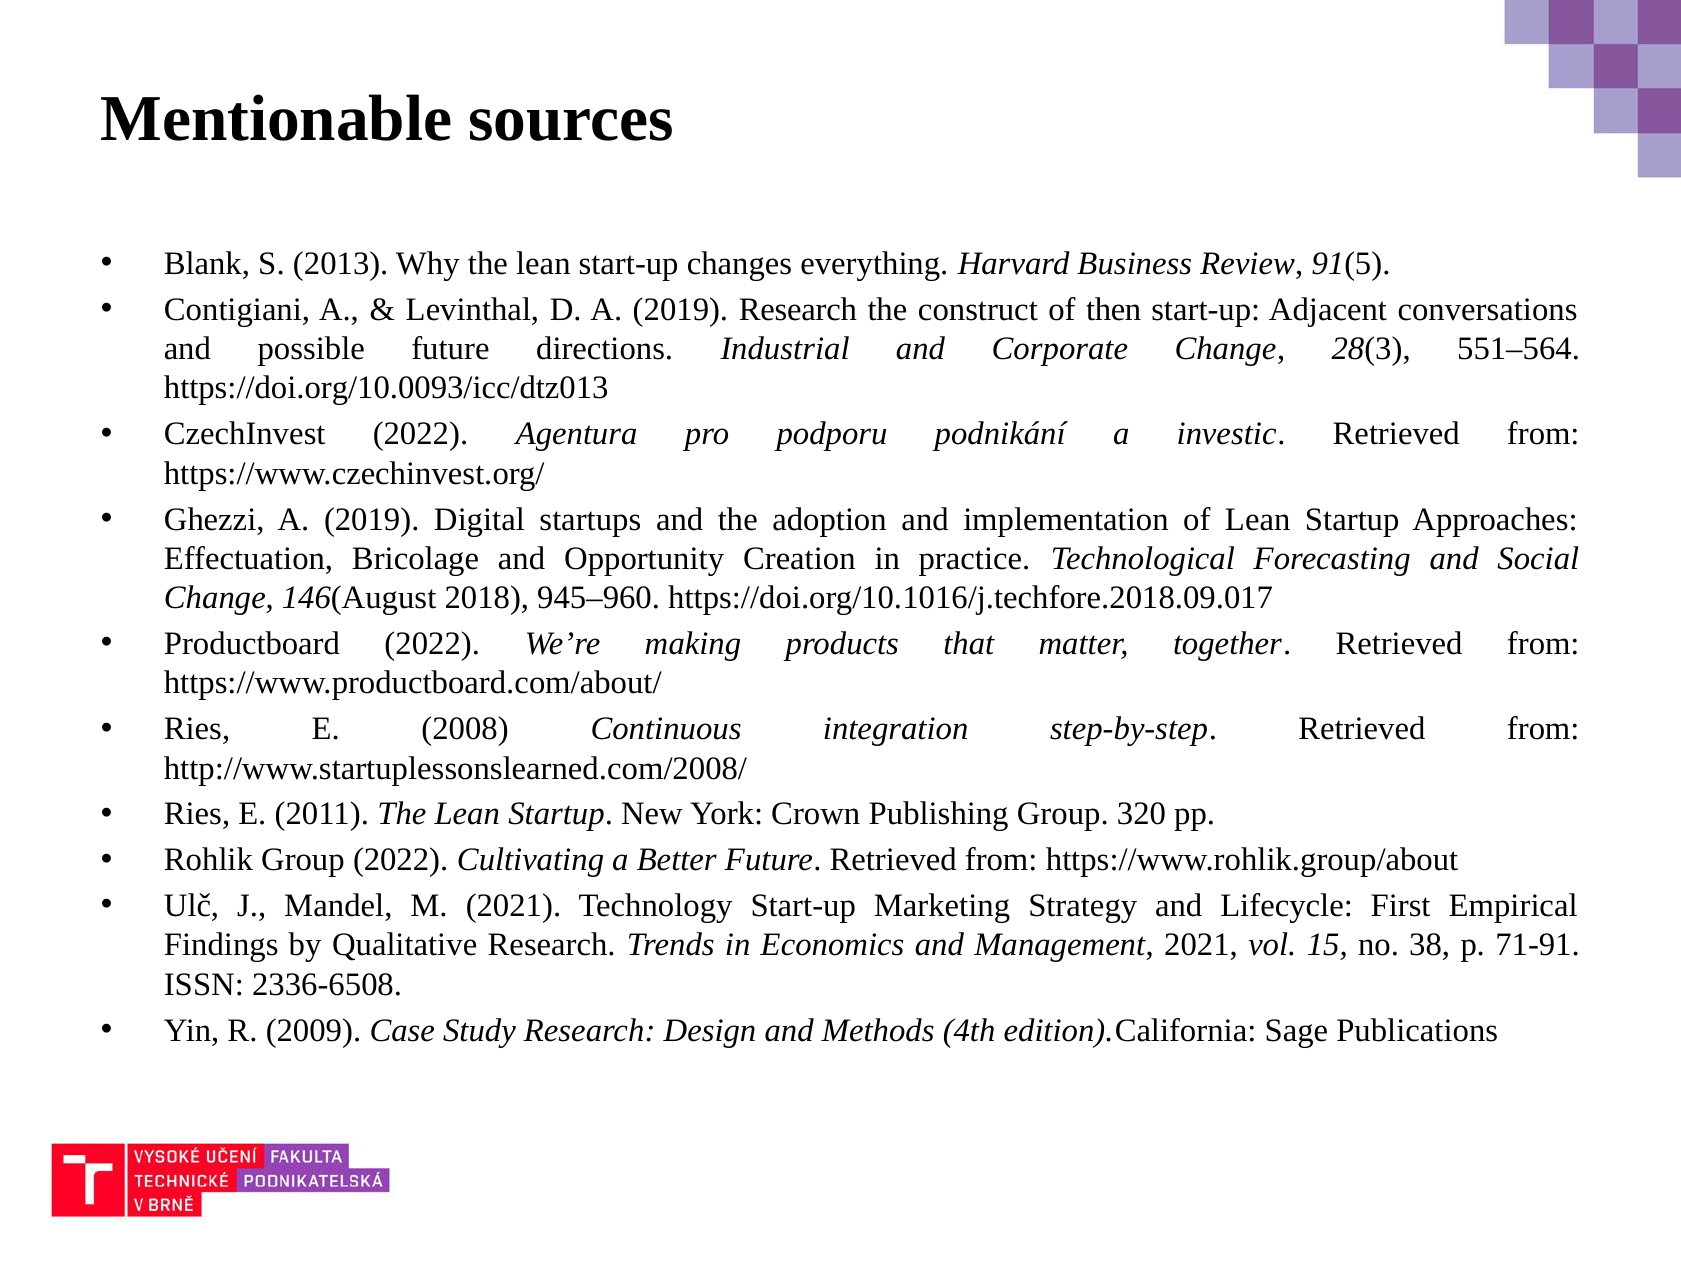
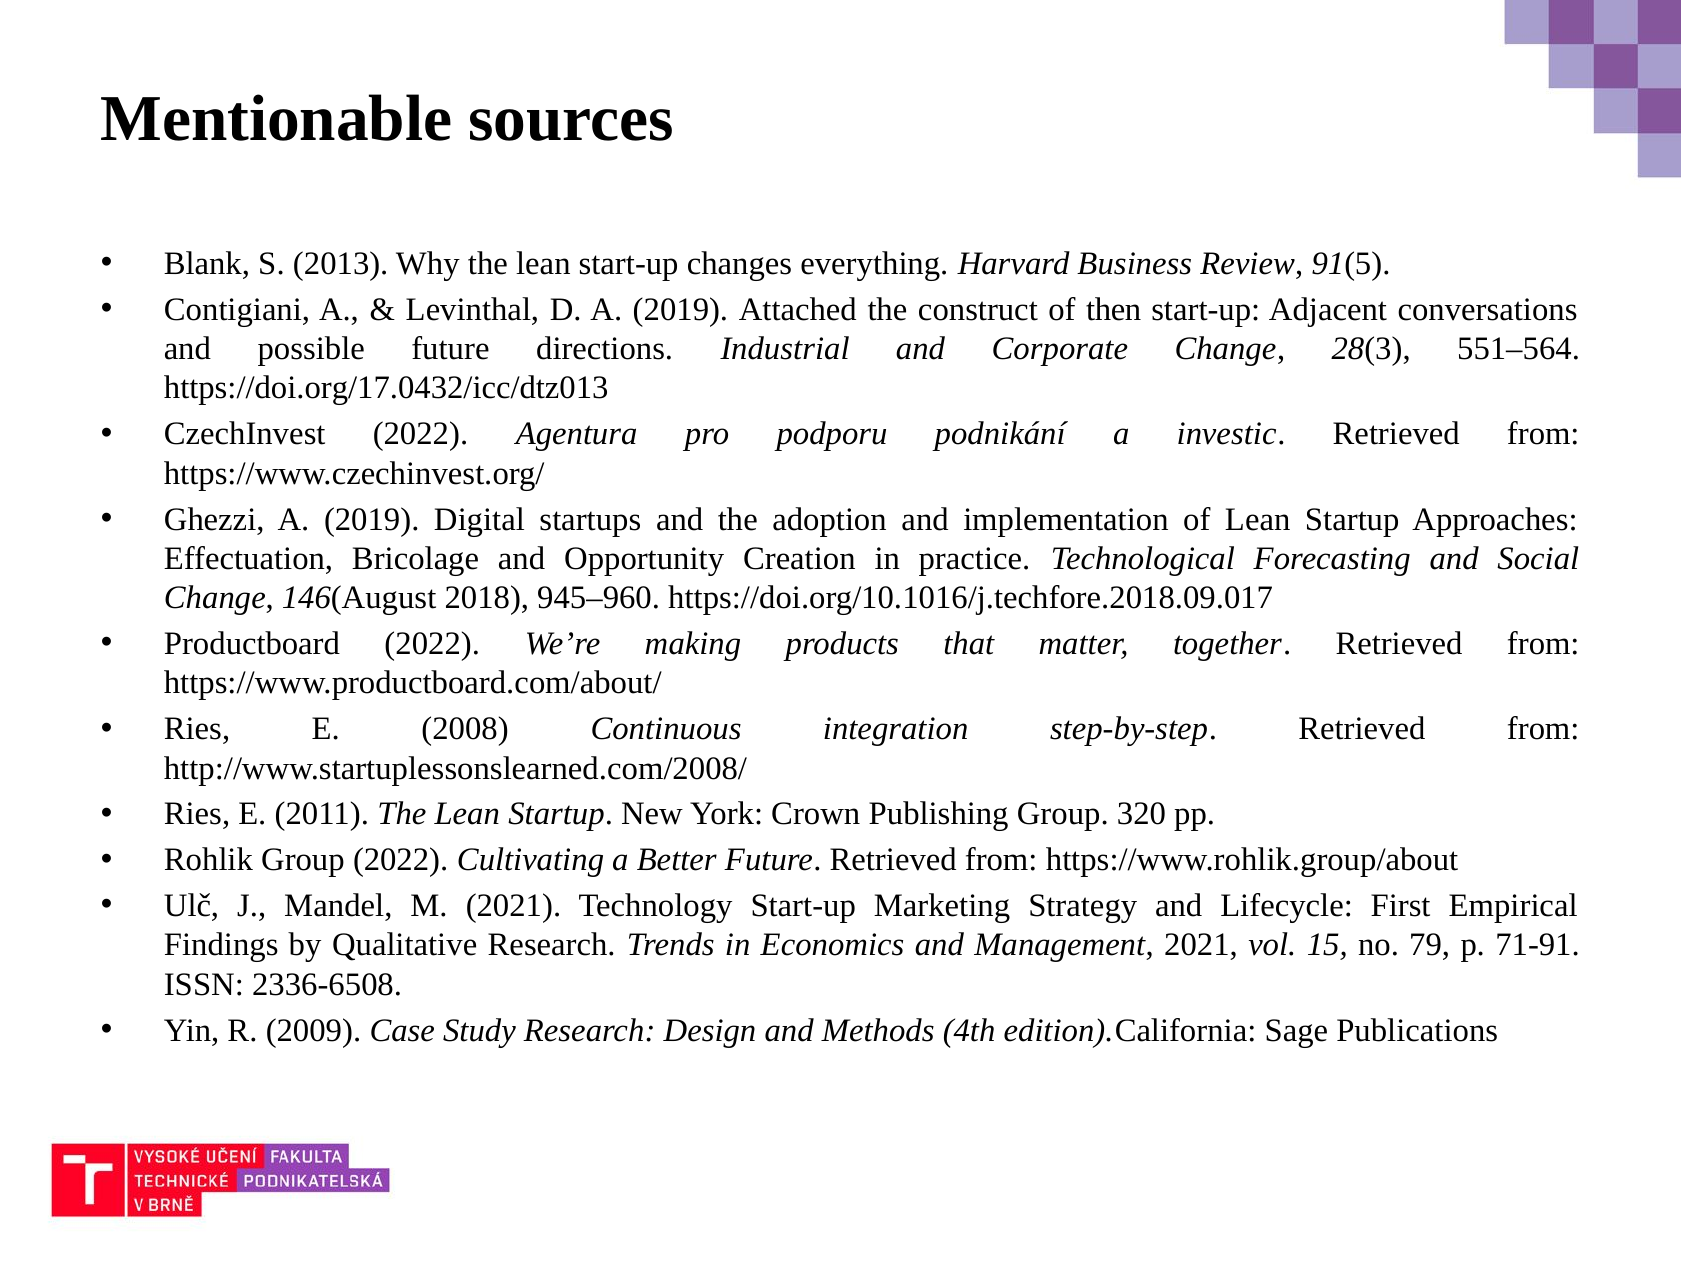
2019 Research: Research -> Attached
https://doi.org/10.0093/icc/dtz013: https://doi.org/10.0093/icc/dtz013 -> https://doi.org/17.0432/icc/dtz013
38: 38 -> 79
